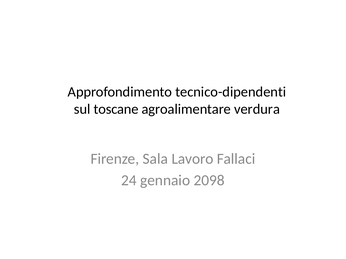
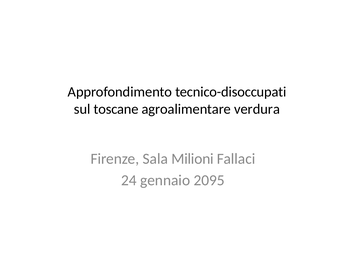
tecnico-dipendenti: tecnico-dipendenti -> tecnico-disoccupati
Lavoro: Lavoro -> Milioni
2098: 2098 -> 2095
